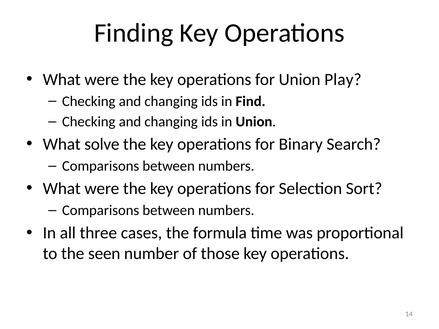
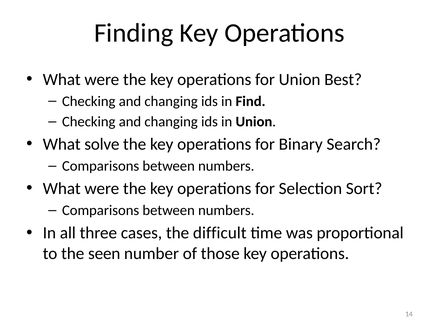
Play: Play -> Best
formula: formula -> difficult
